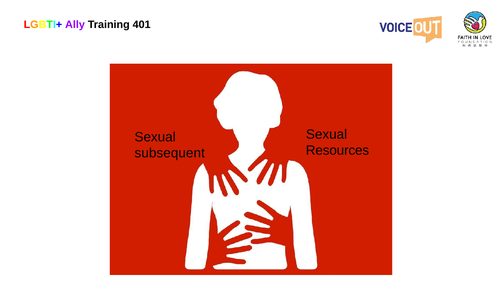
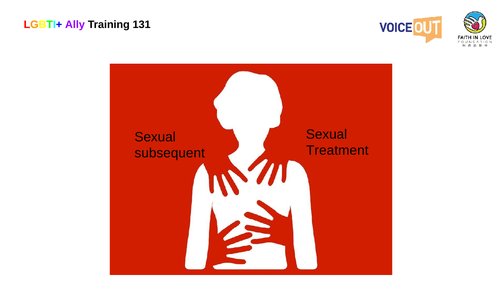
401: 401 -> 131
Resources: Resources -> Treatment
